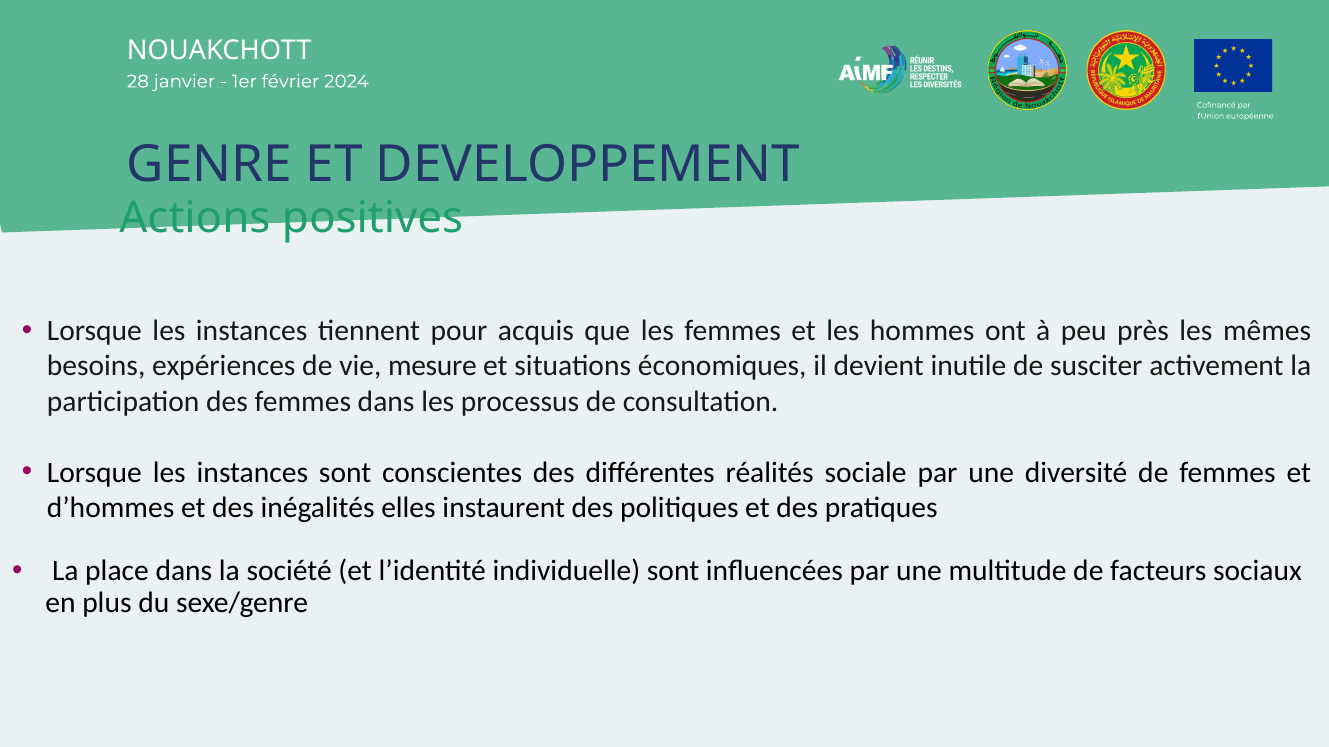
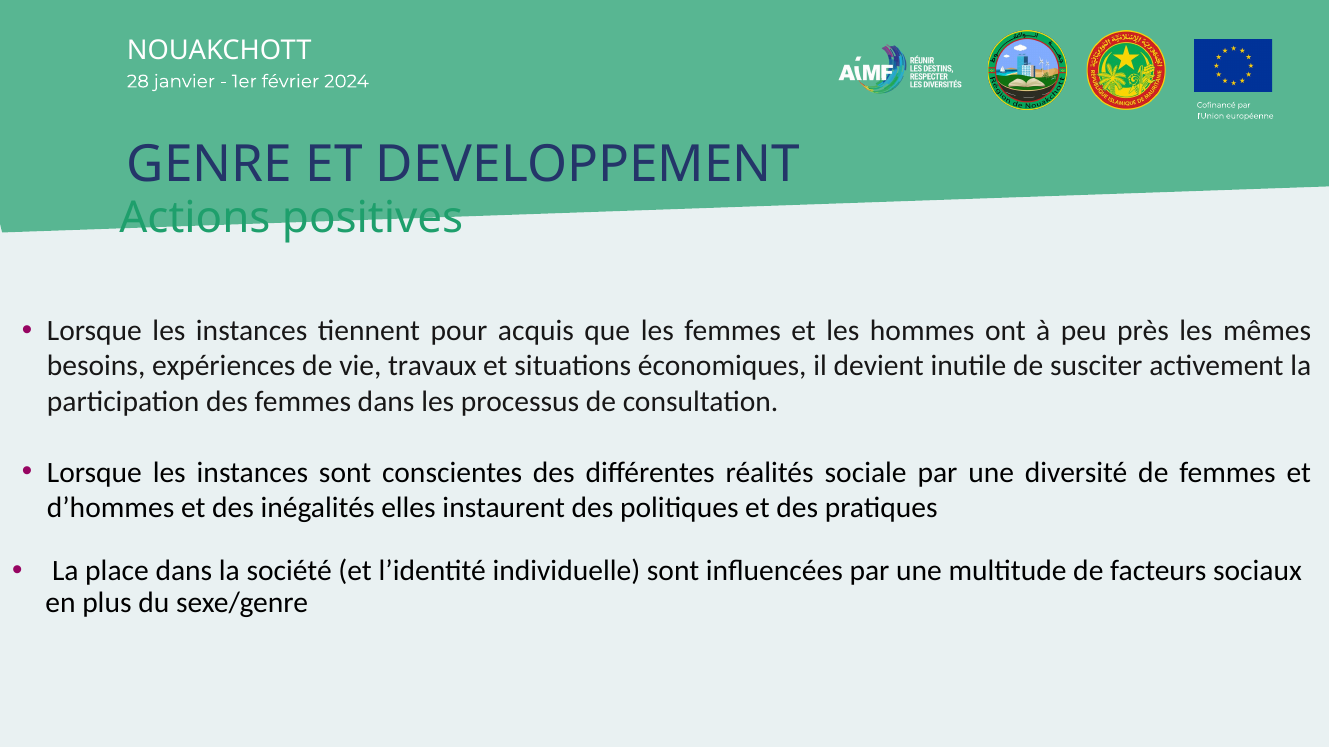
mesure: mesure -> travaux
